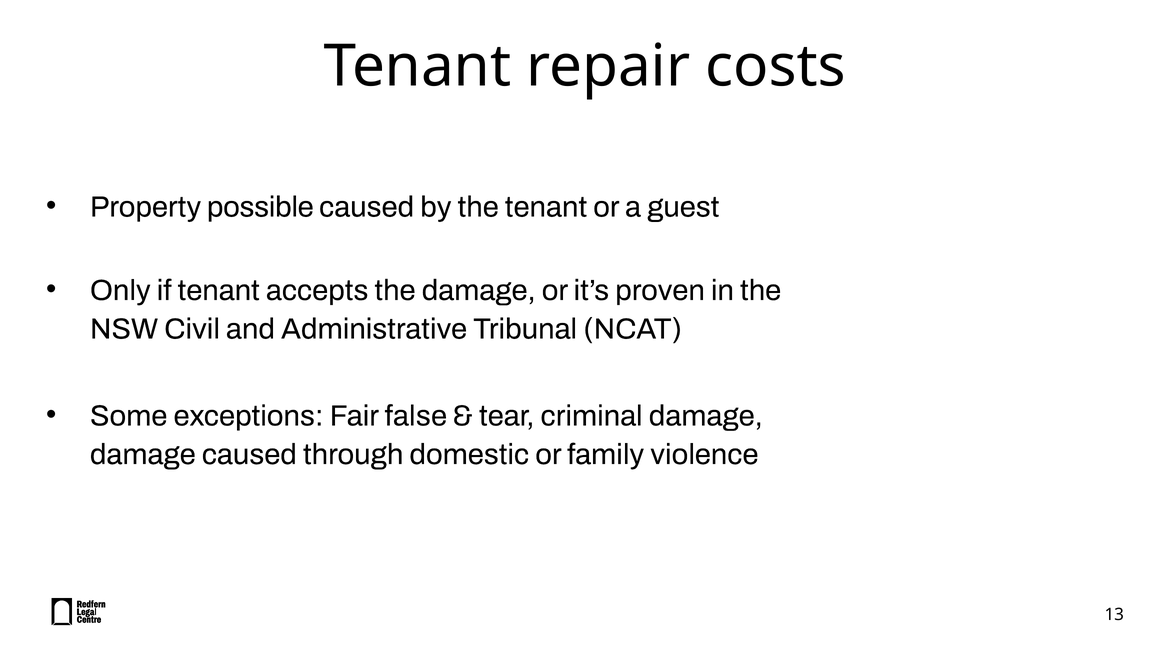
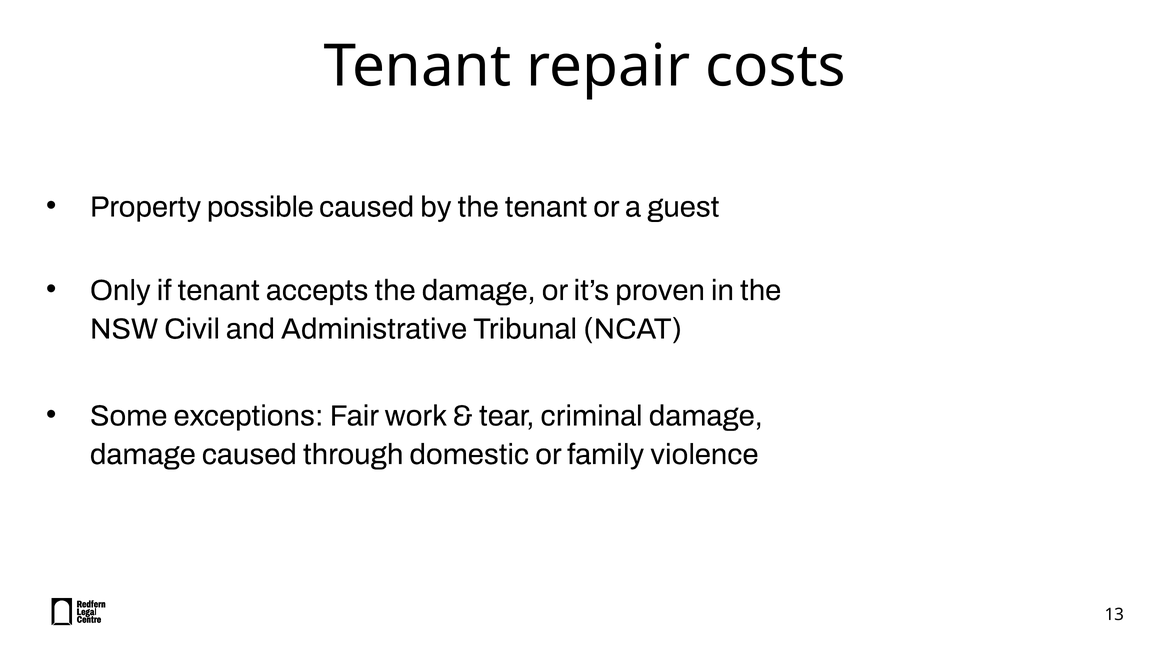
false: false -> work
